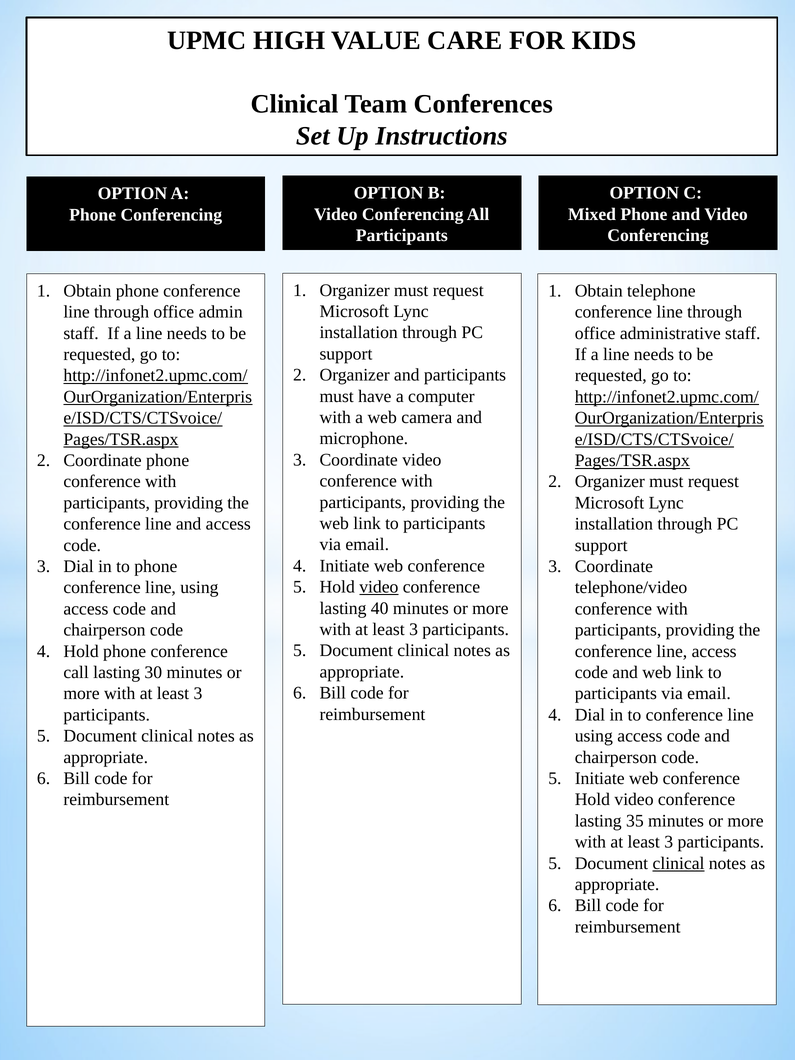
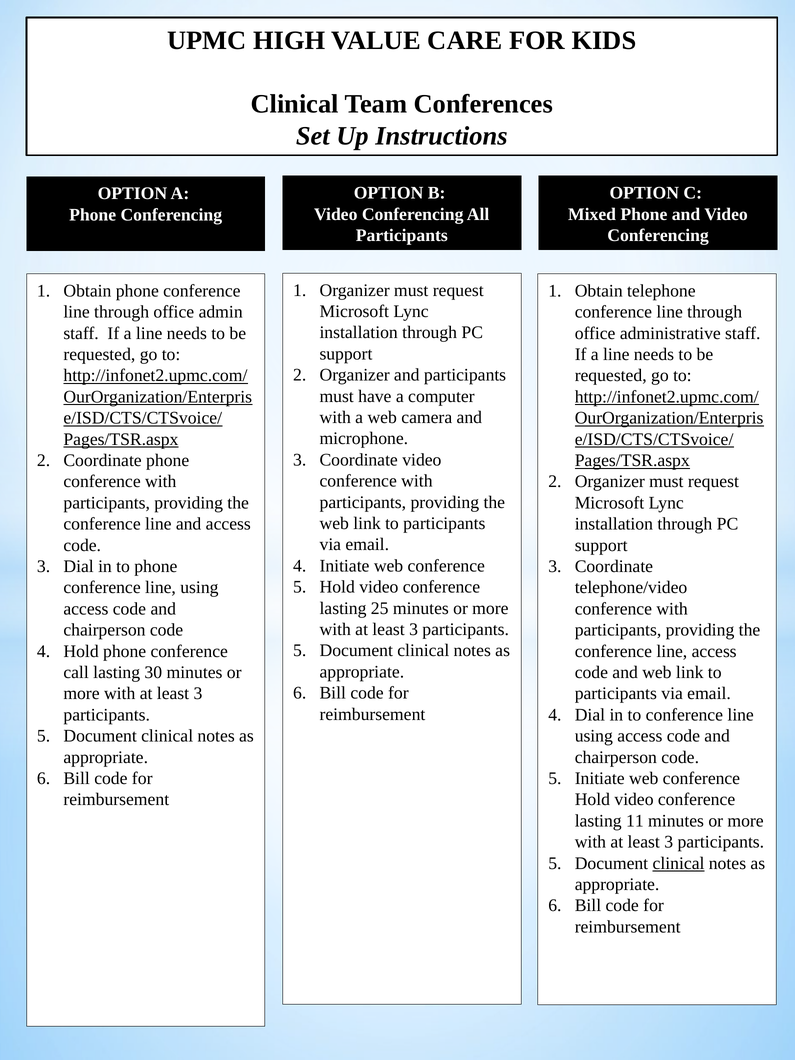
video at (379, 587) underline: present -> none
40: 40 -> 25
35: 35 -> 11
